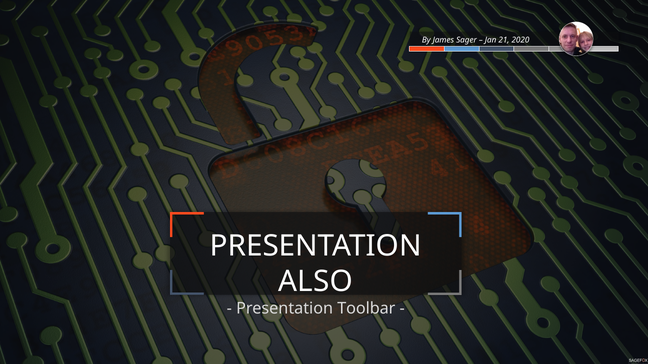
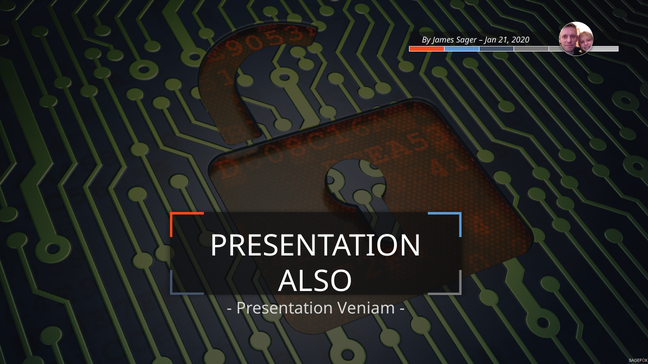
Toolbar: Toolbar -> Veniam
